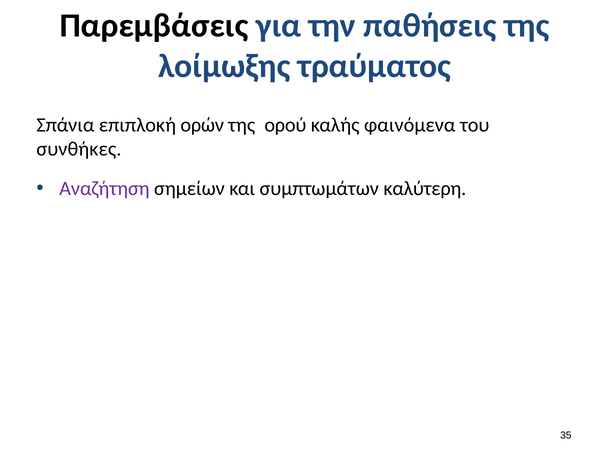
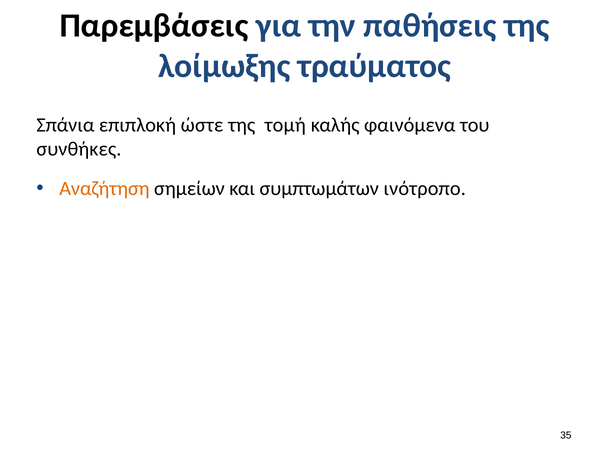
ορών: ορών -> ώστε
ορού: ορού -> τομή
Αναζήτηση colour: purple -> orange
καλύτερη: καλύτερη -> ινότροπο
